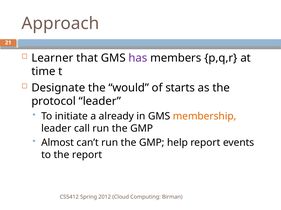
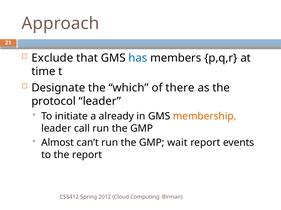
Learner: Learner -> Exclude
has colour: purple -> blue
would: would -> which
starts: starts -> there
help: help -> wait
